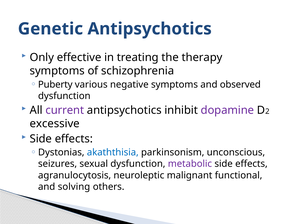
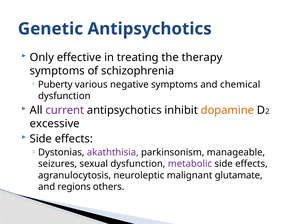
observed: observed -> chemical
dopamine colour: purple -> orange
akaththisia colour: blue -> purple
unconscious: unconscious -> manageable
functional: functional -> glutamate
solving: solving -> regions
